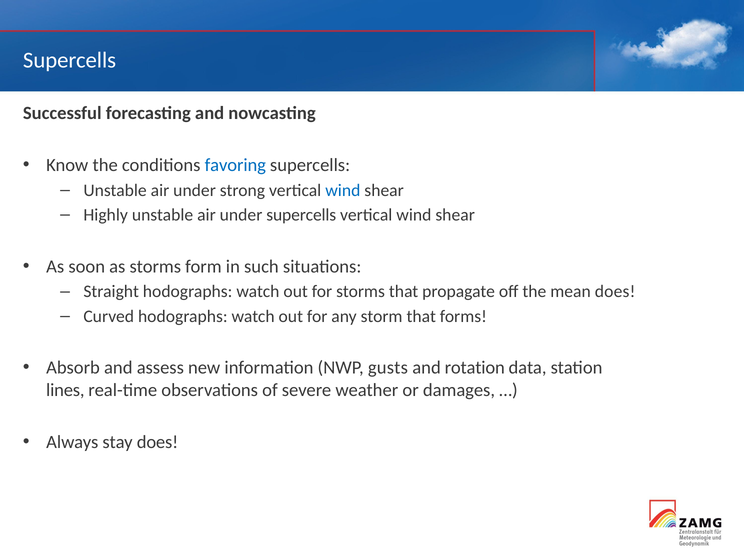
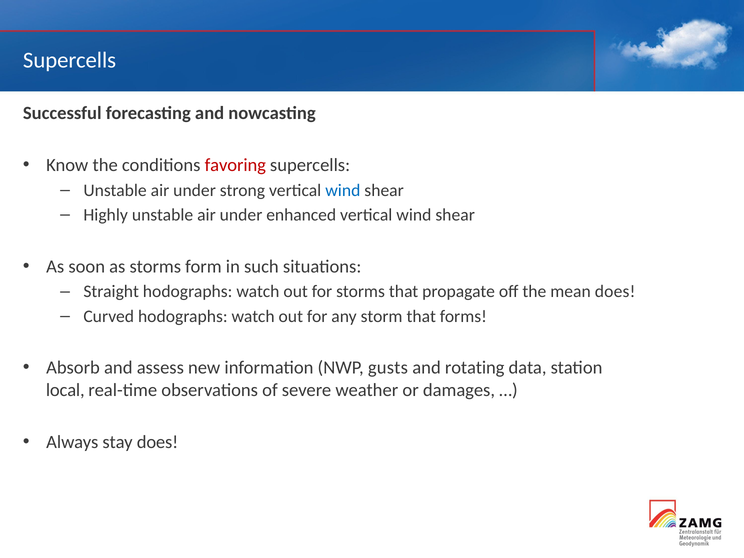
favoring colour: blue -> red
under supercells: supercells -> enhanced
rotation: rotation -> rotating
lines: lines -> local
